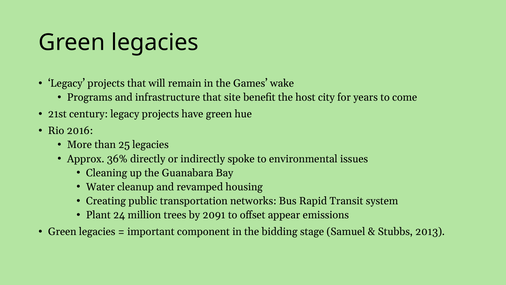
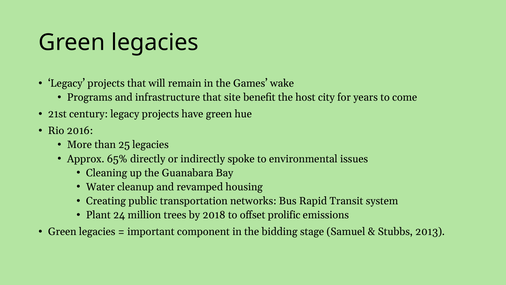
36%: 36% -> 65%
2091: 2091 -> 2018
appear: appear -> prolific
